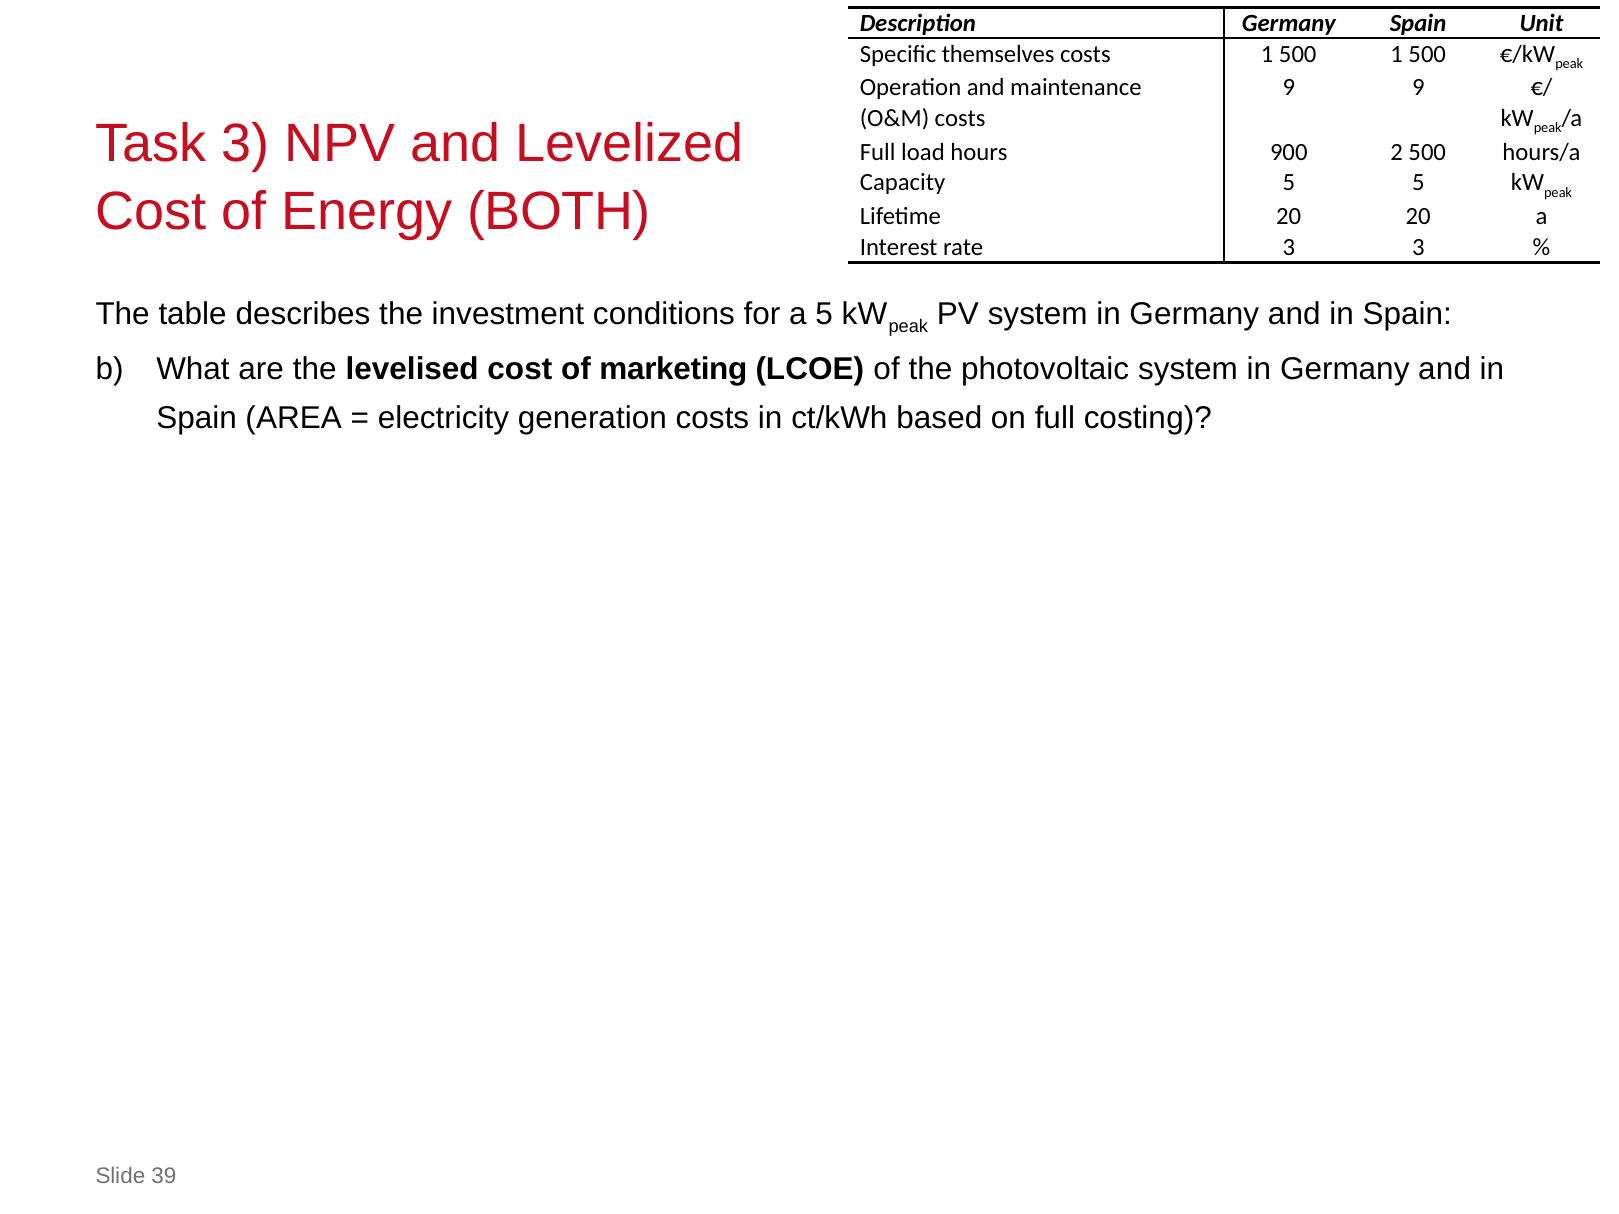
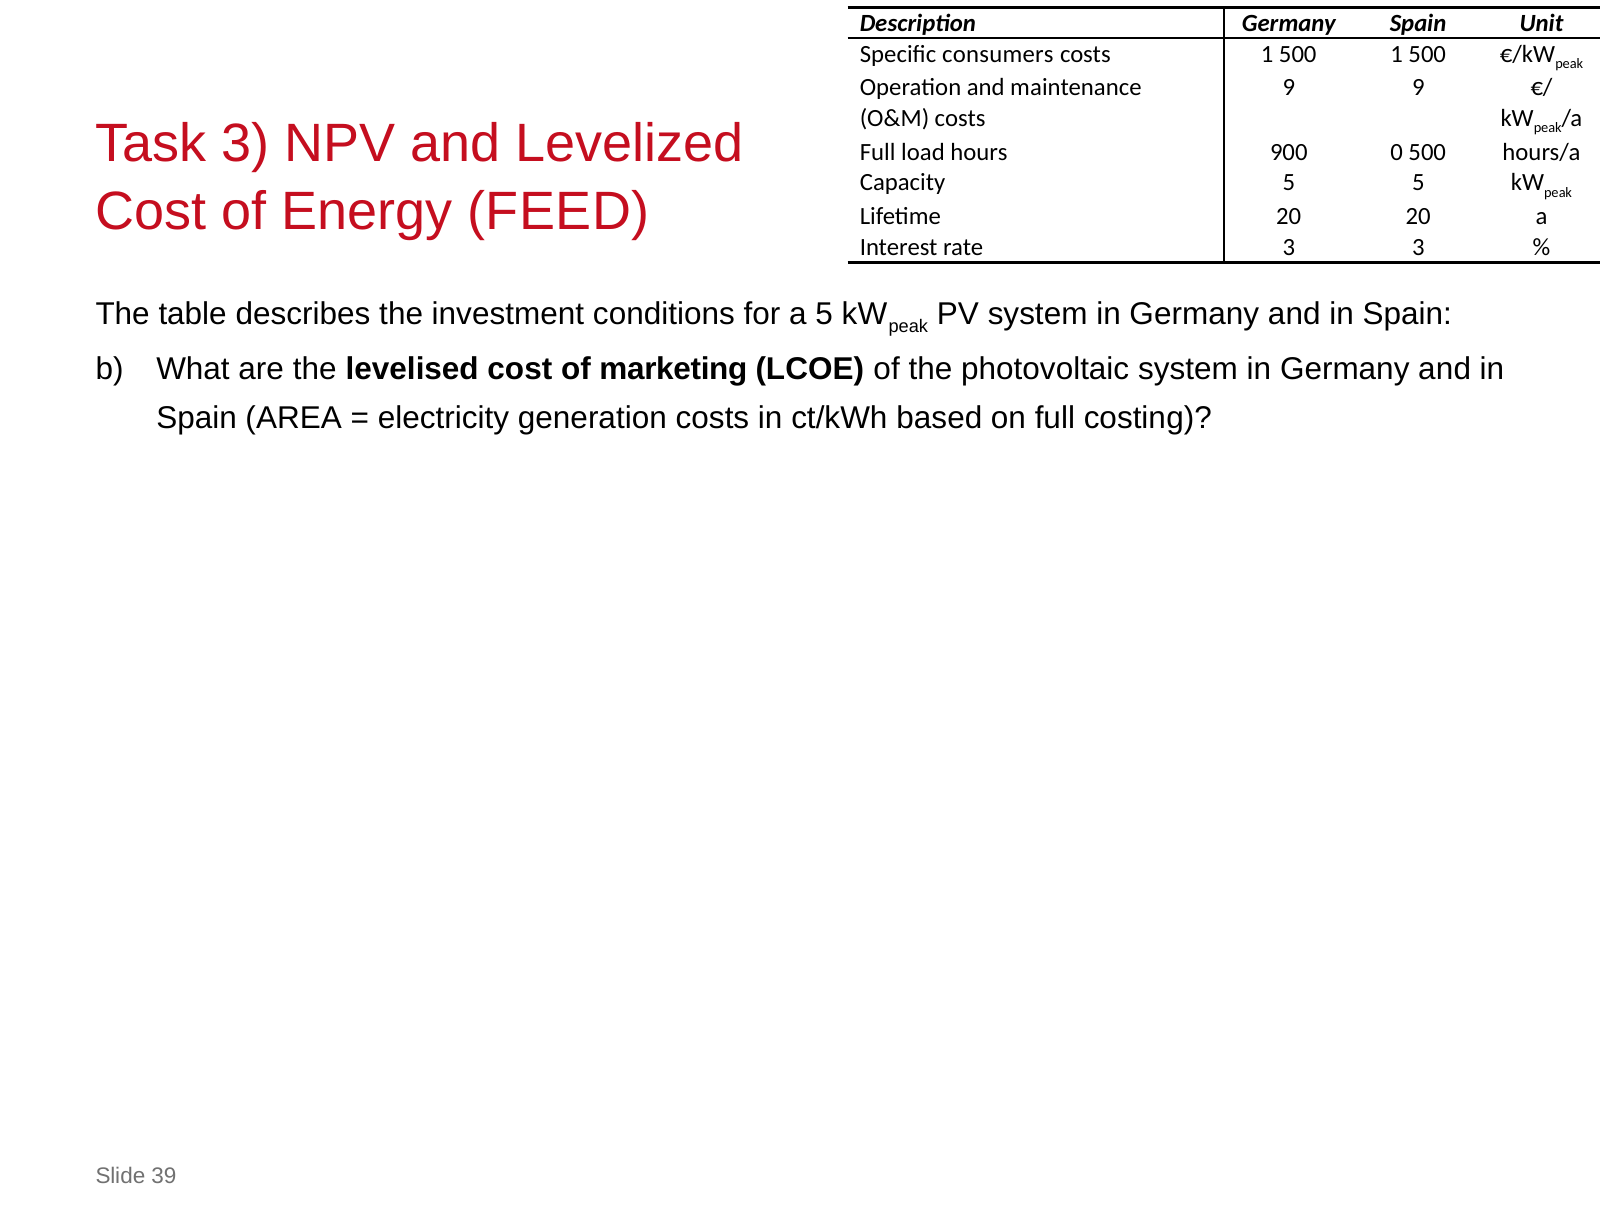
themselves: themselves -> consumers
2: 2 -> 0
BOTH: BOTH -> FEED
